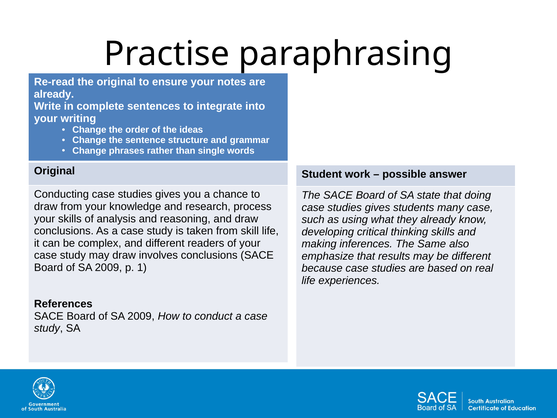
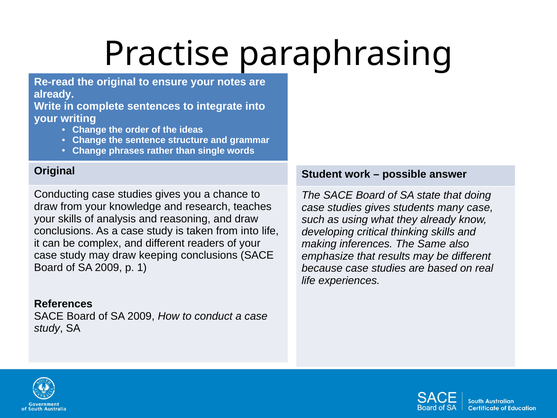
process: process -> teaches
from skill: skill -> into
involves: involves -> keeping
